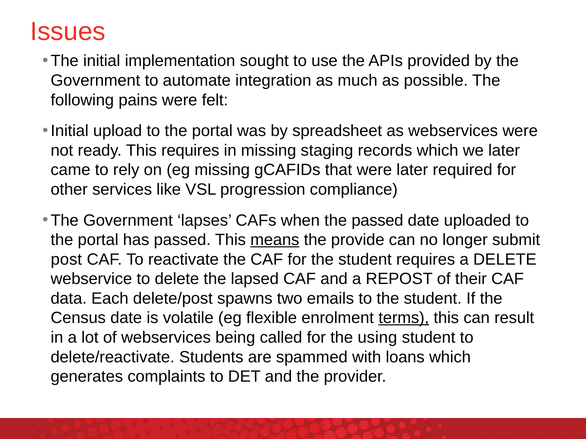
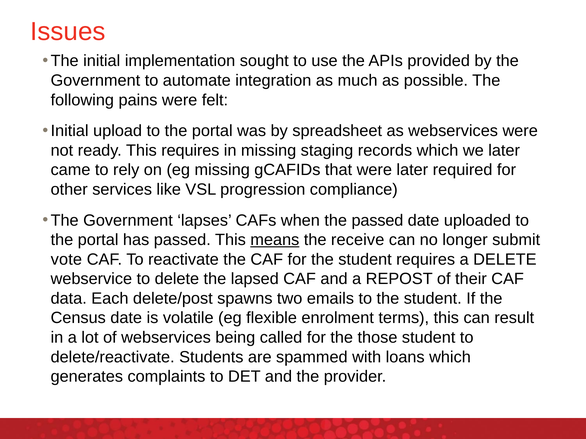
provide: provide -> receive
post: post -> vote
terms underline: present -> none
using: using -> those
